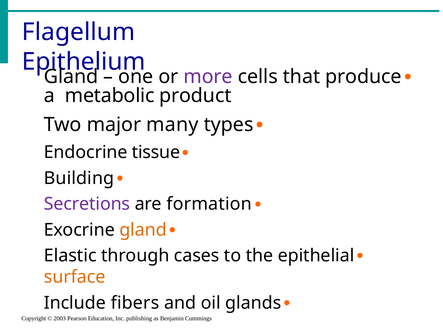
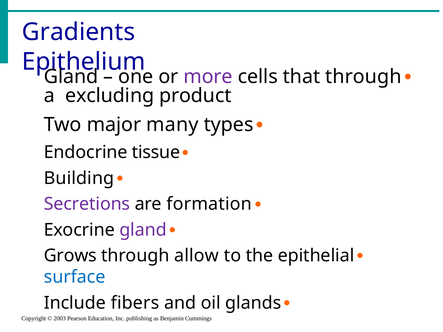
Flagellum: Flagellum -> Gradients
that produce: produce -> through
metabolic: metabolic -> excluding
gland at (143, 230) colour: orange -> purple
Elastic: Elastic -> Grows
cases: cases -> allow
surface colour: orange -> blue
